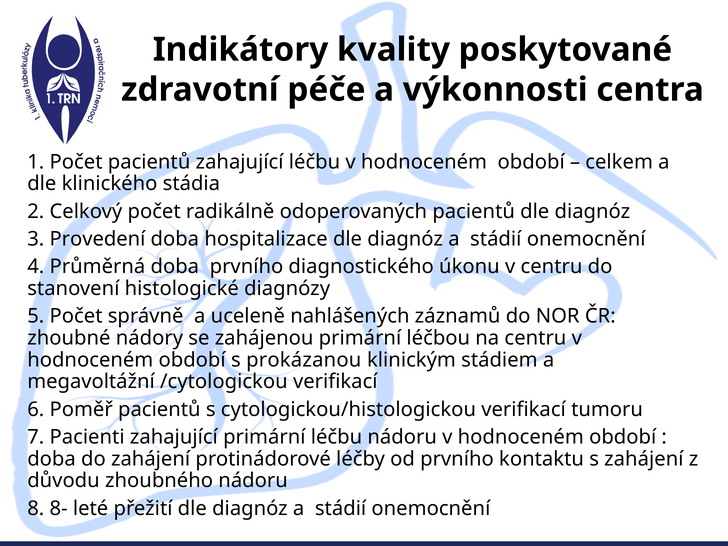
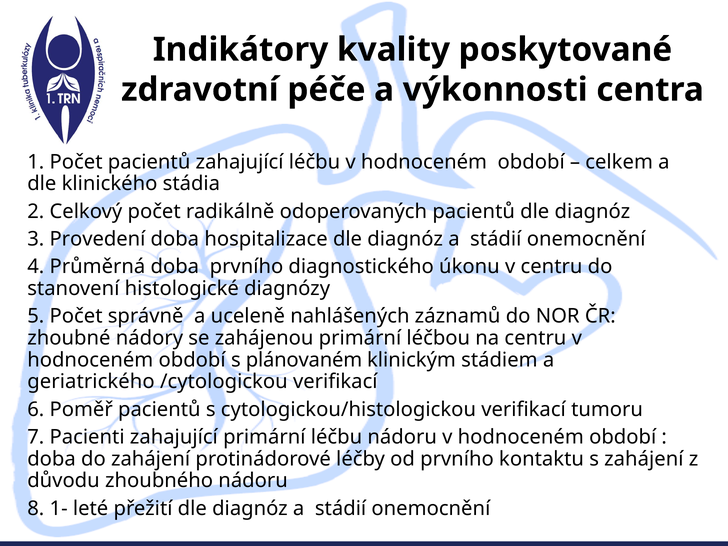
prokázanou: prokázanou -> plánovaném
megavoltážní: megavoltážní -> geriatrického
8-: 8- -> 1-
